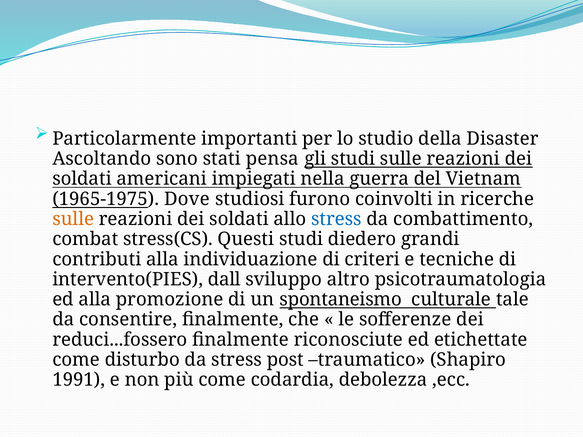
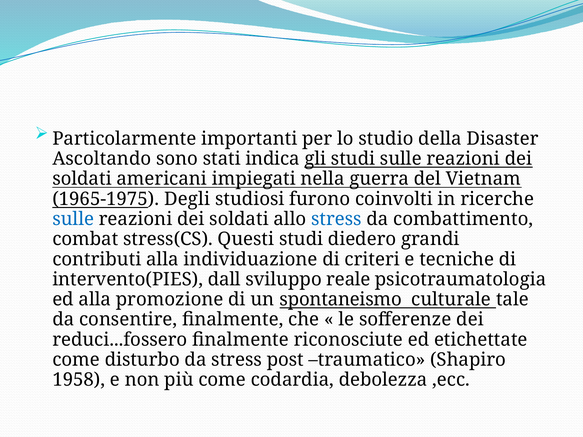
pensa: pensa -> indica
Dove: Dove -> Degli
sulle at (73, 219) colour: orange -> blue
altro: altro -> reale
1991: 1991 -> 1958
